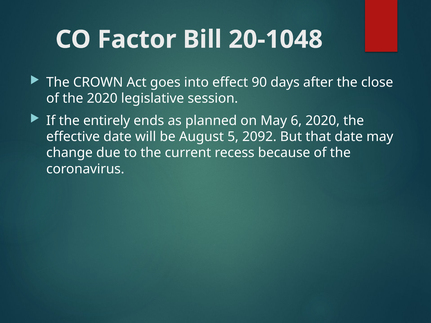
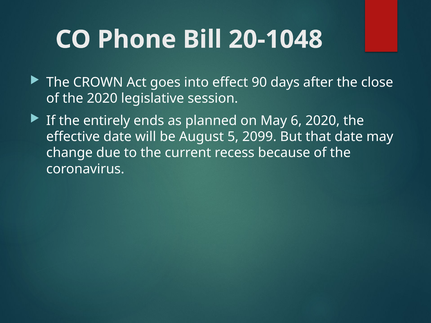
Factor: Factor -> Phone
2092: 2092 -> 2099
